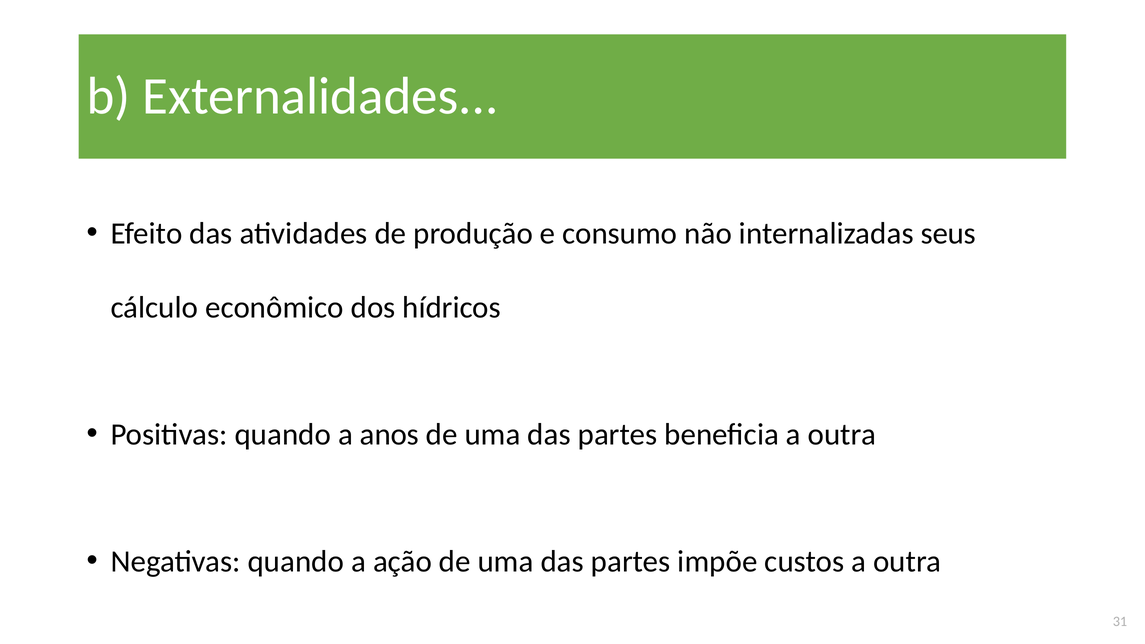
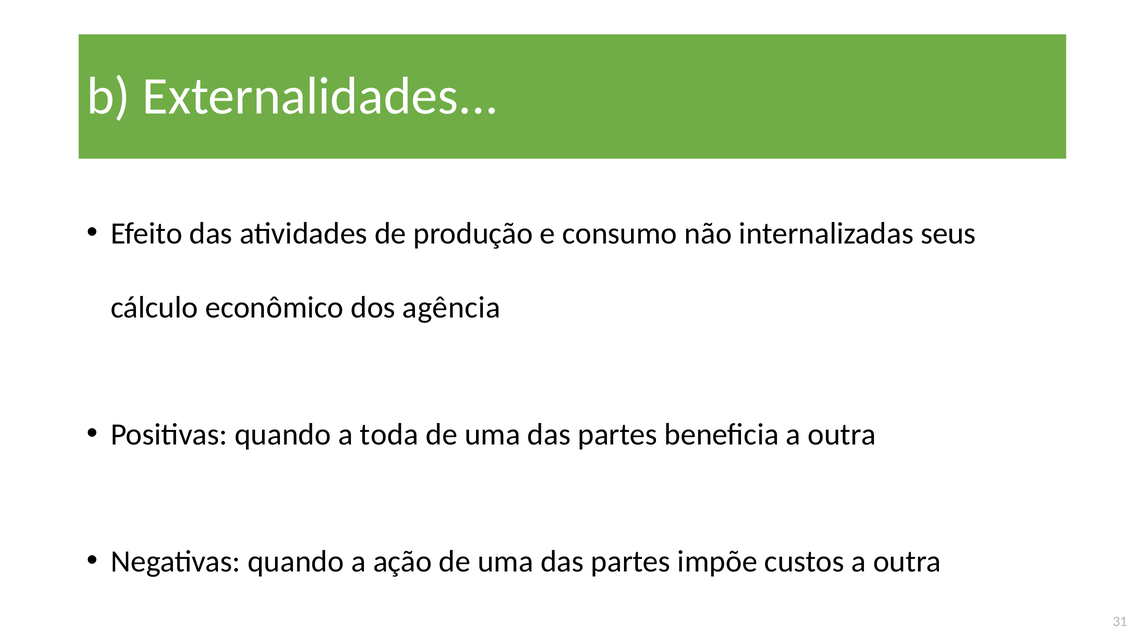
hídricos: hídricos -> agência
anos: anos -> toda
